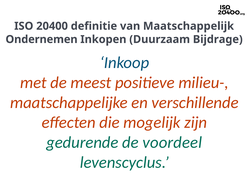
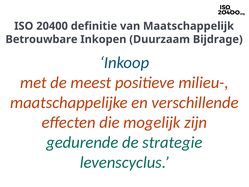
Ondernemen: Ondernemen -> Betrouwbare
voordeel: voordeel -> strategie
